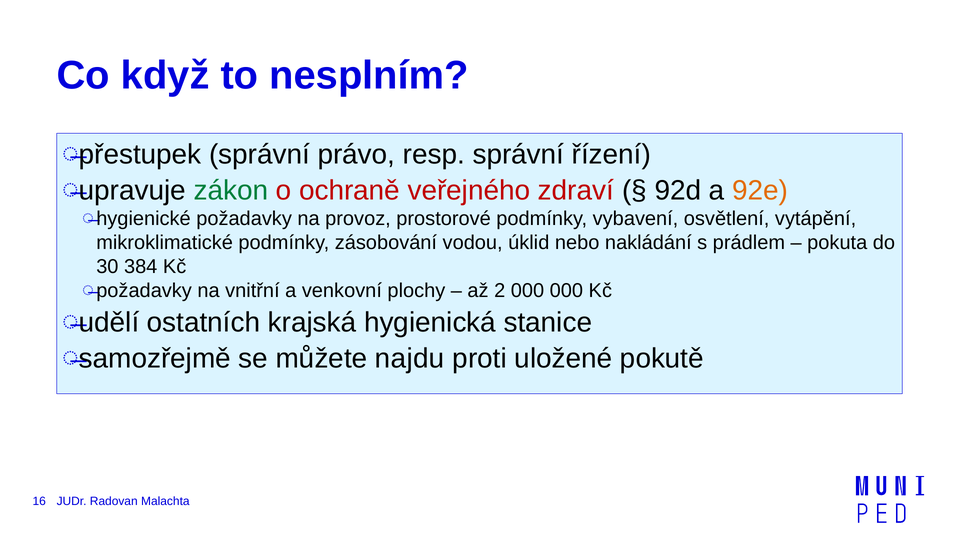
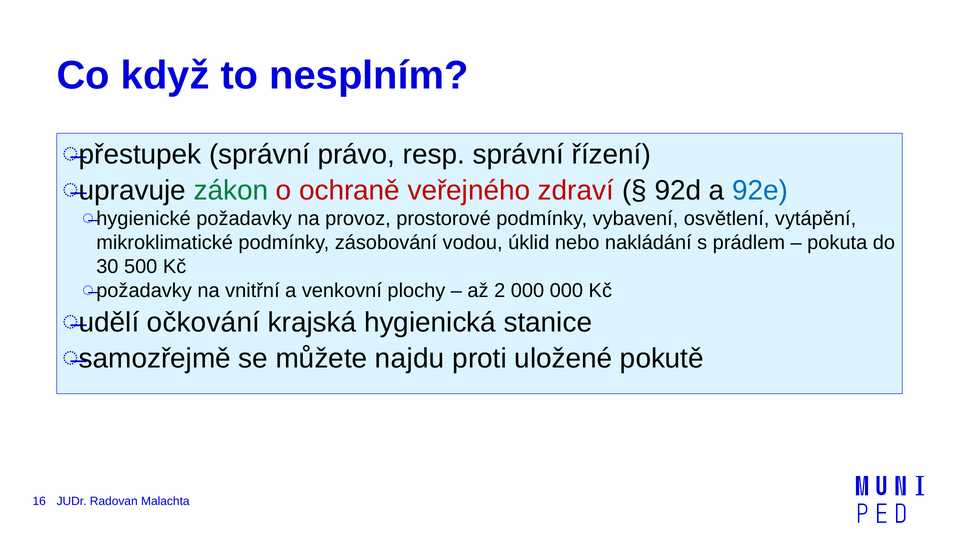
92e colour: orange -> blue
384: 384 -> 500
ostatních: ostatních -> očkování
